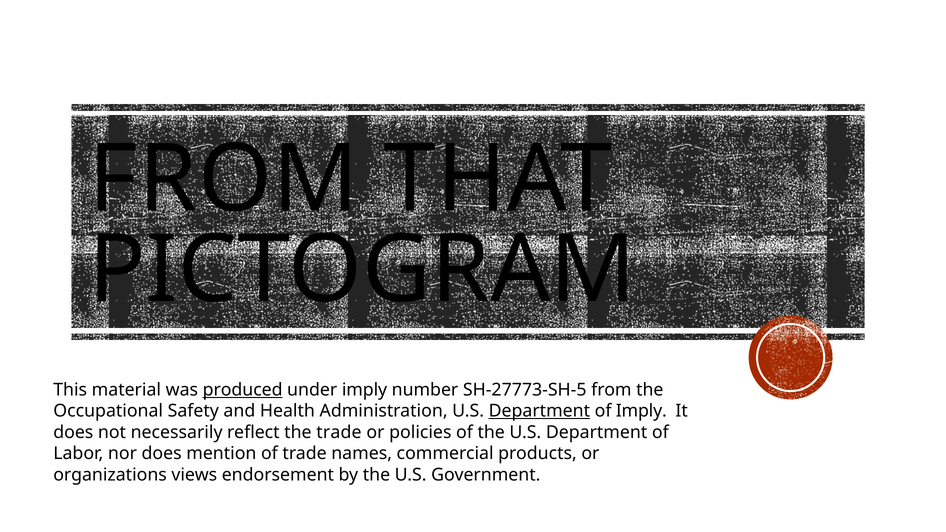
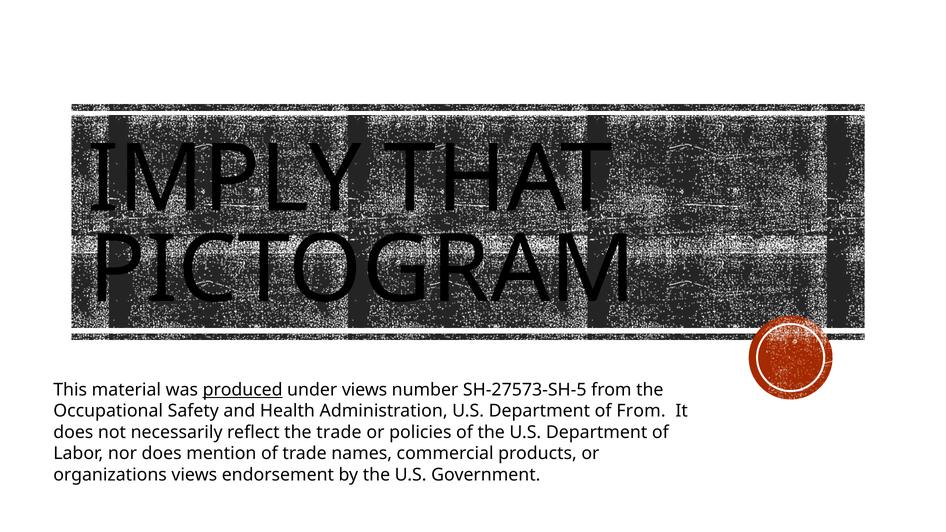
FROM at (224, 180): FROM -> IMPLY
under imply: imply -> views
SH-27773-SH-5: SH-27773-SH-5 -> SH-27573-SH-5
Department at (539, 411) underline: present -> none
of Imply: Imply -> From
